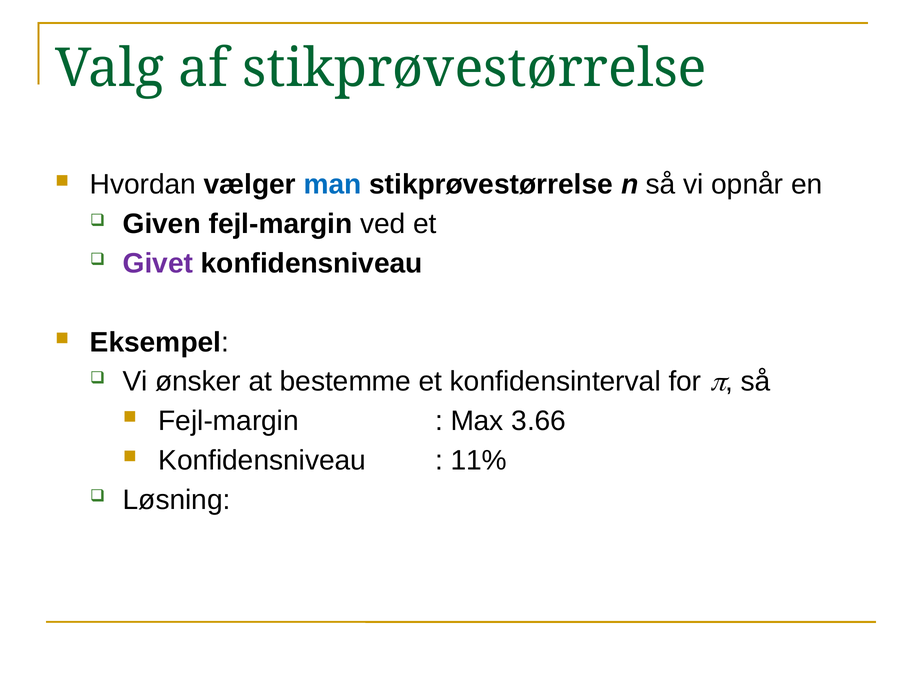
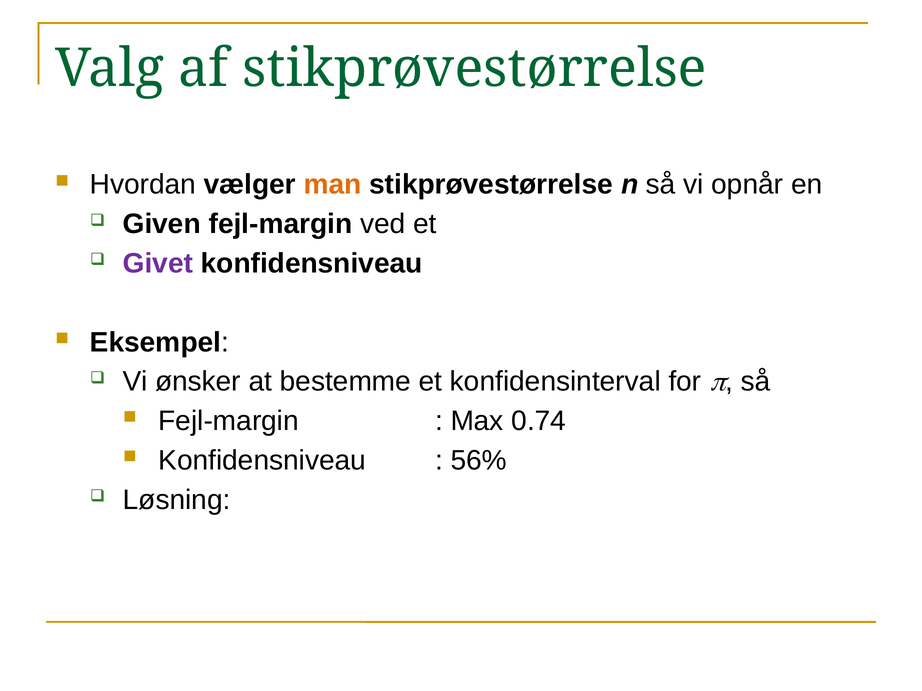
man colour: blue -> orange
3.66: 3.66 -> 0.74
11%: 11% -> 56%
